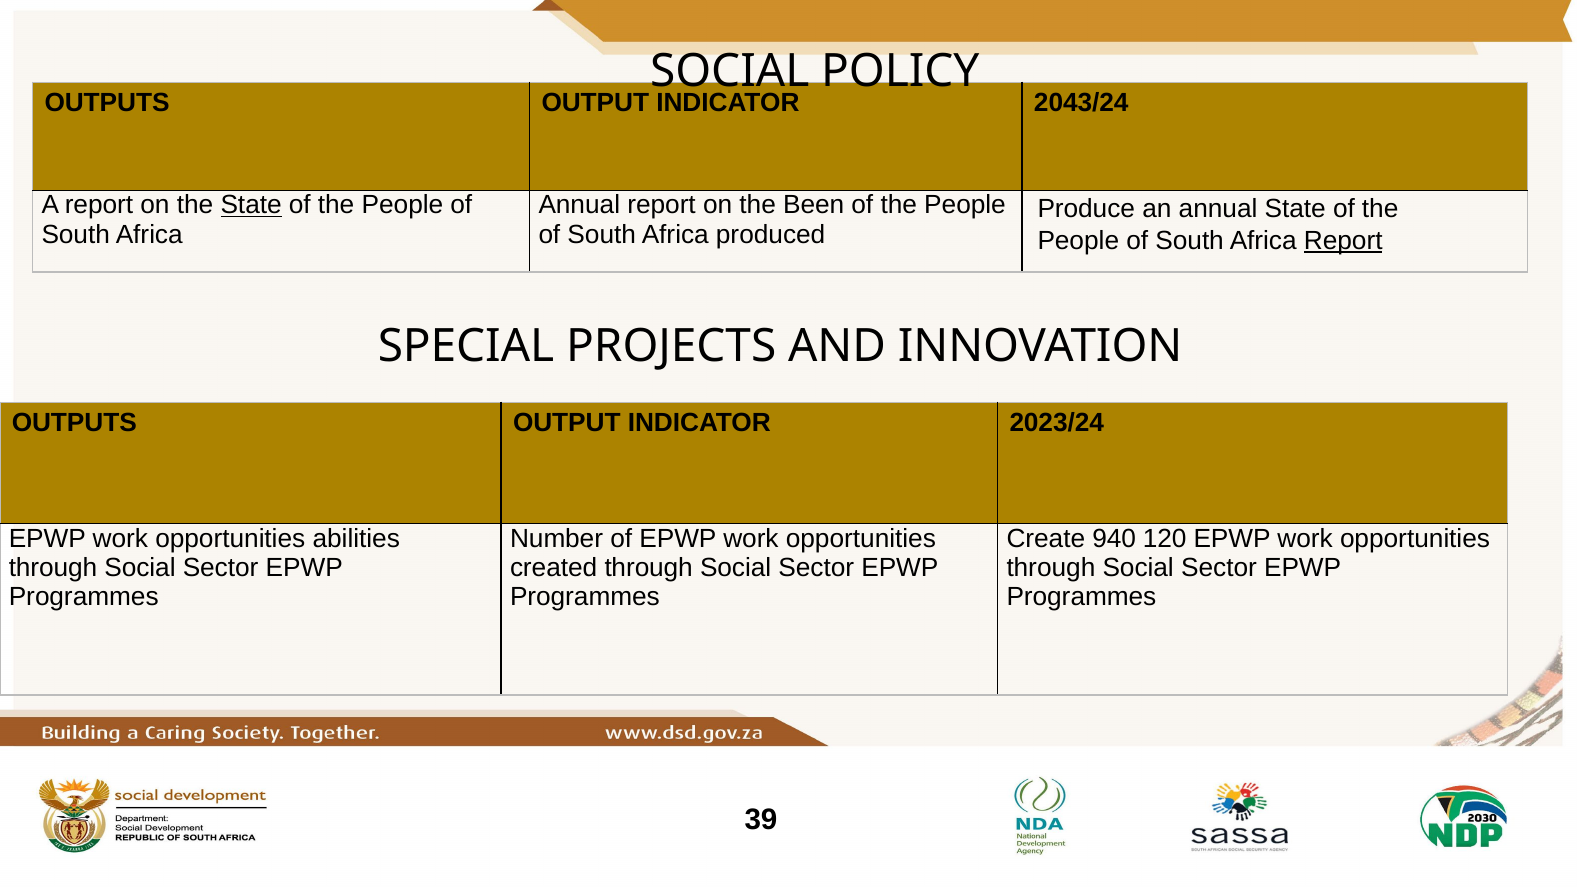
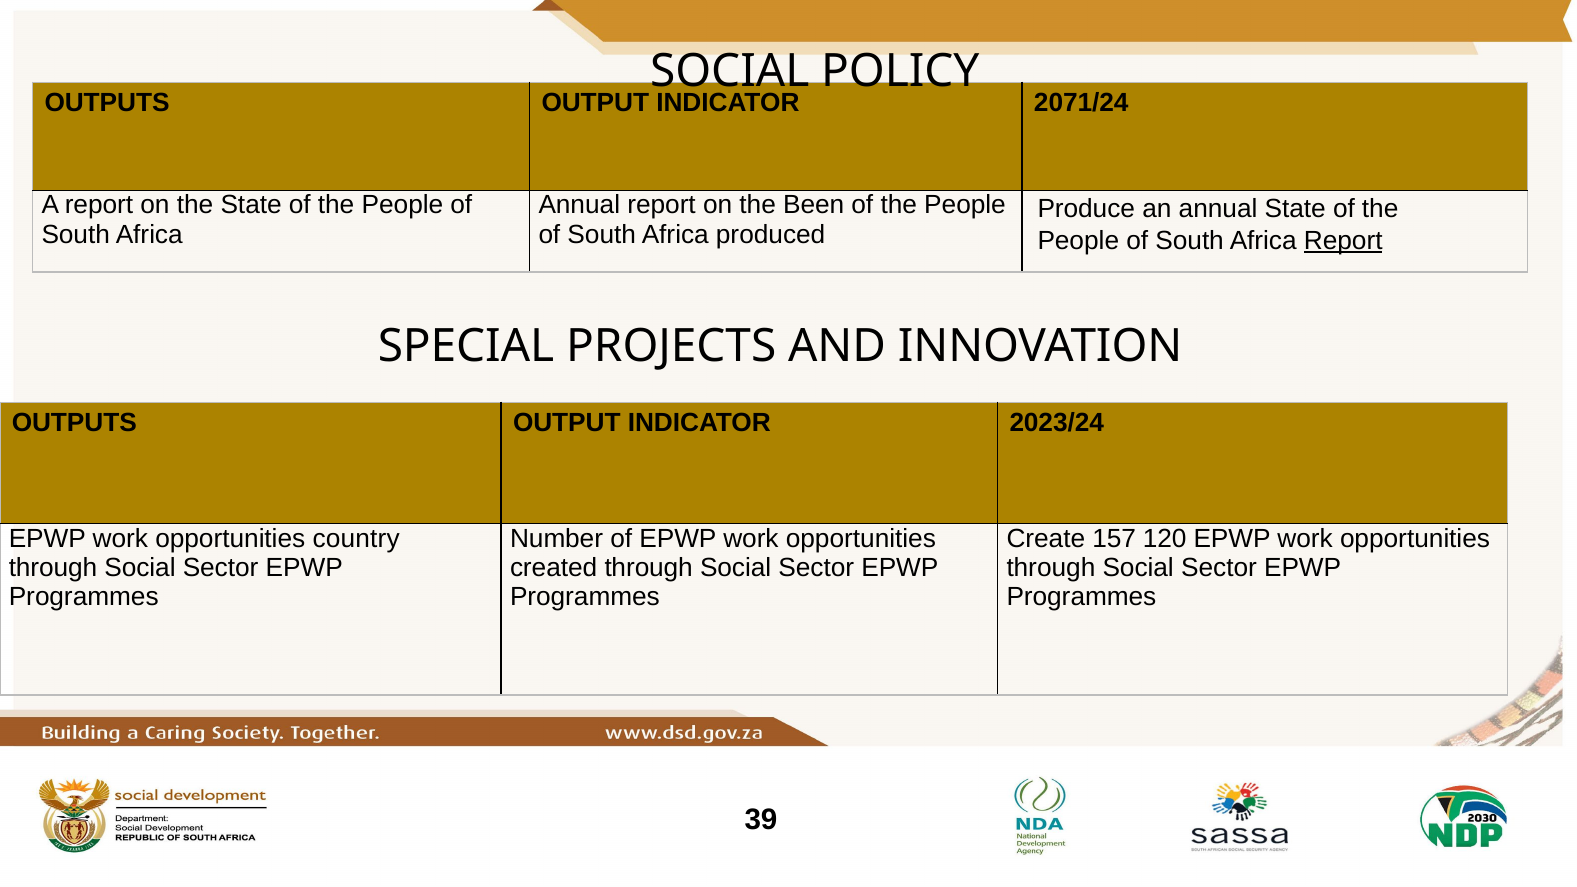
2043/24: 2043/24 -> 2071/24
State at (251, 205) underline: present -> none
abilities: abilities -> country
940: 940 -> 157
